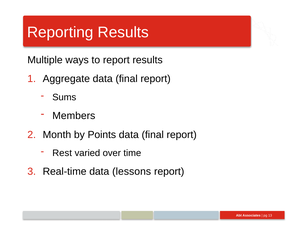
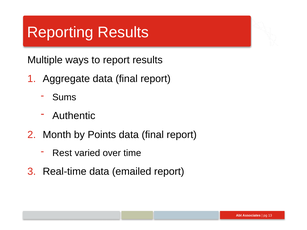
Members: Members -> Authentic
lessons: lessons -> emailed
